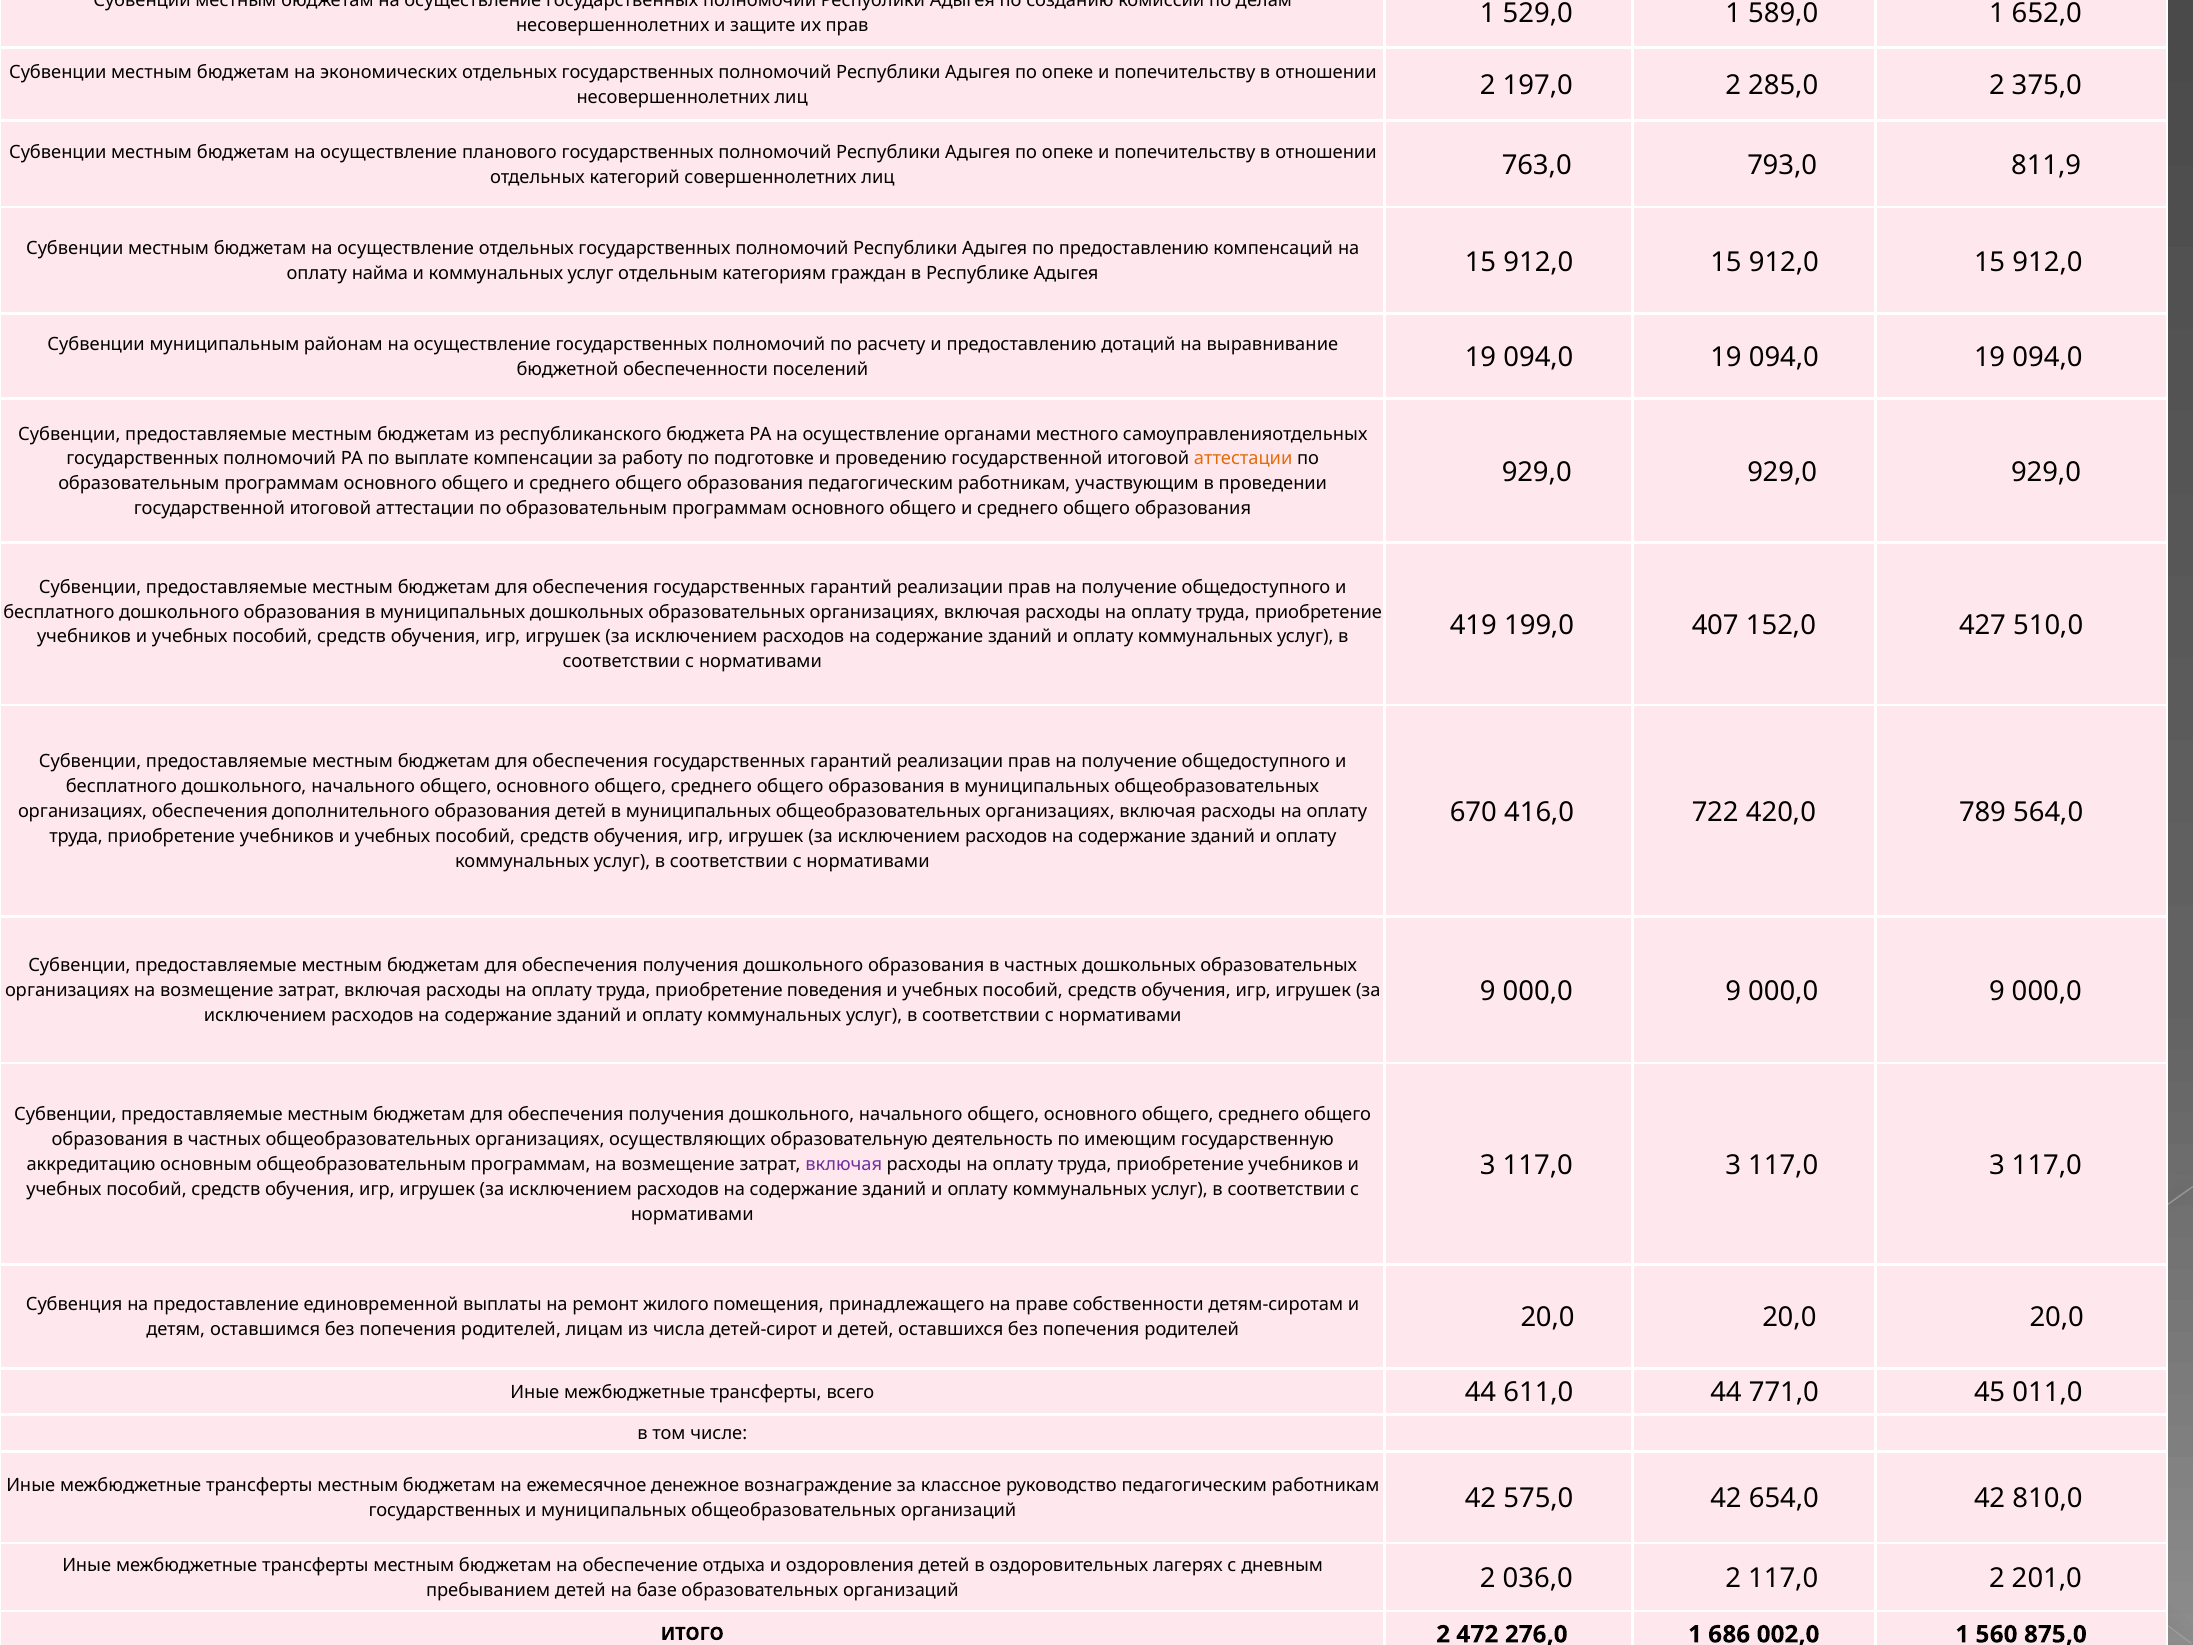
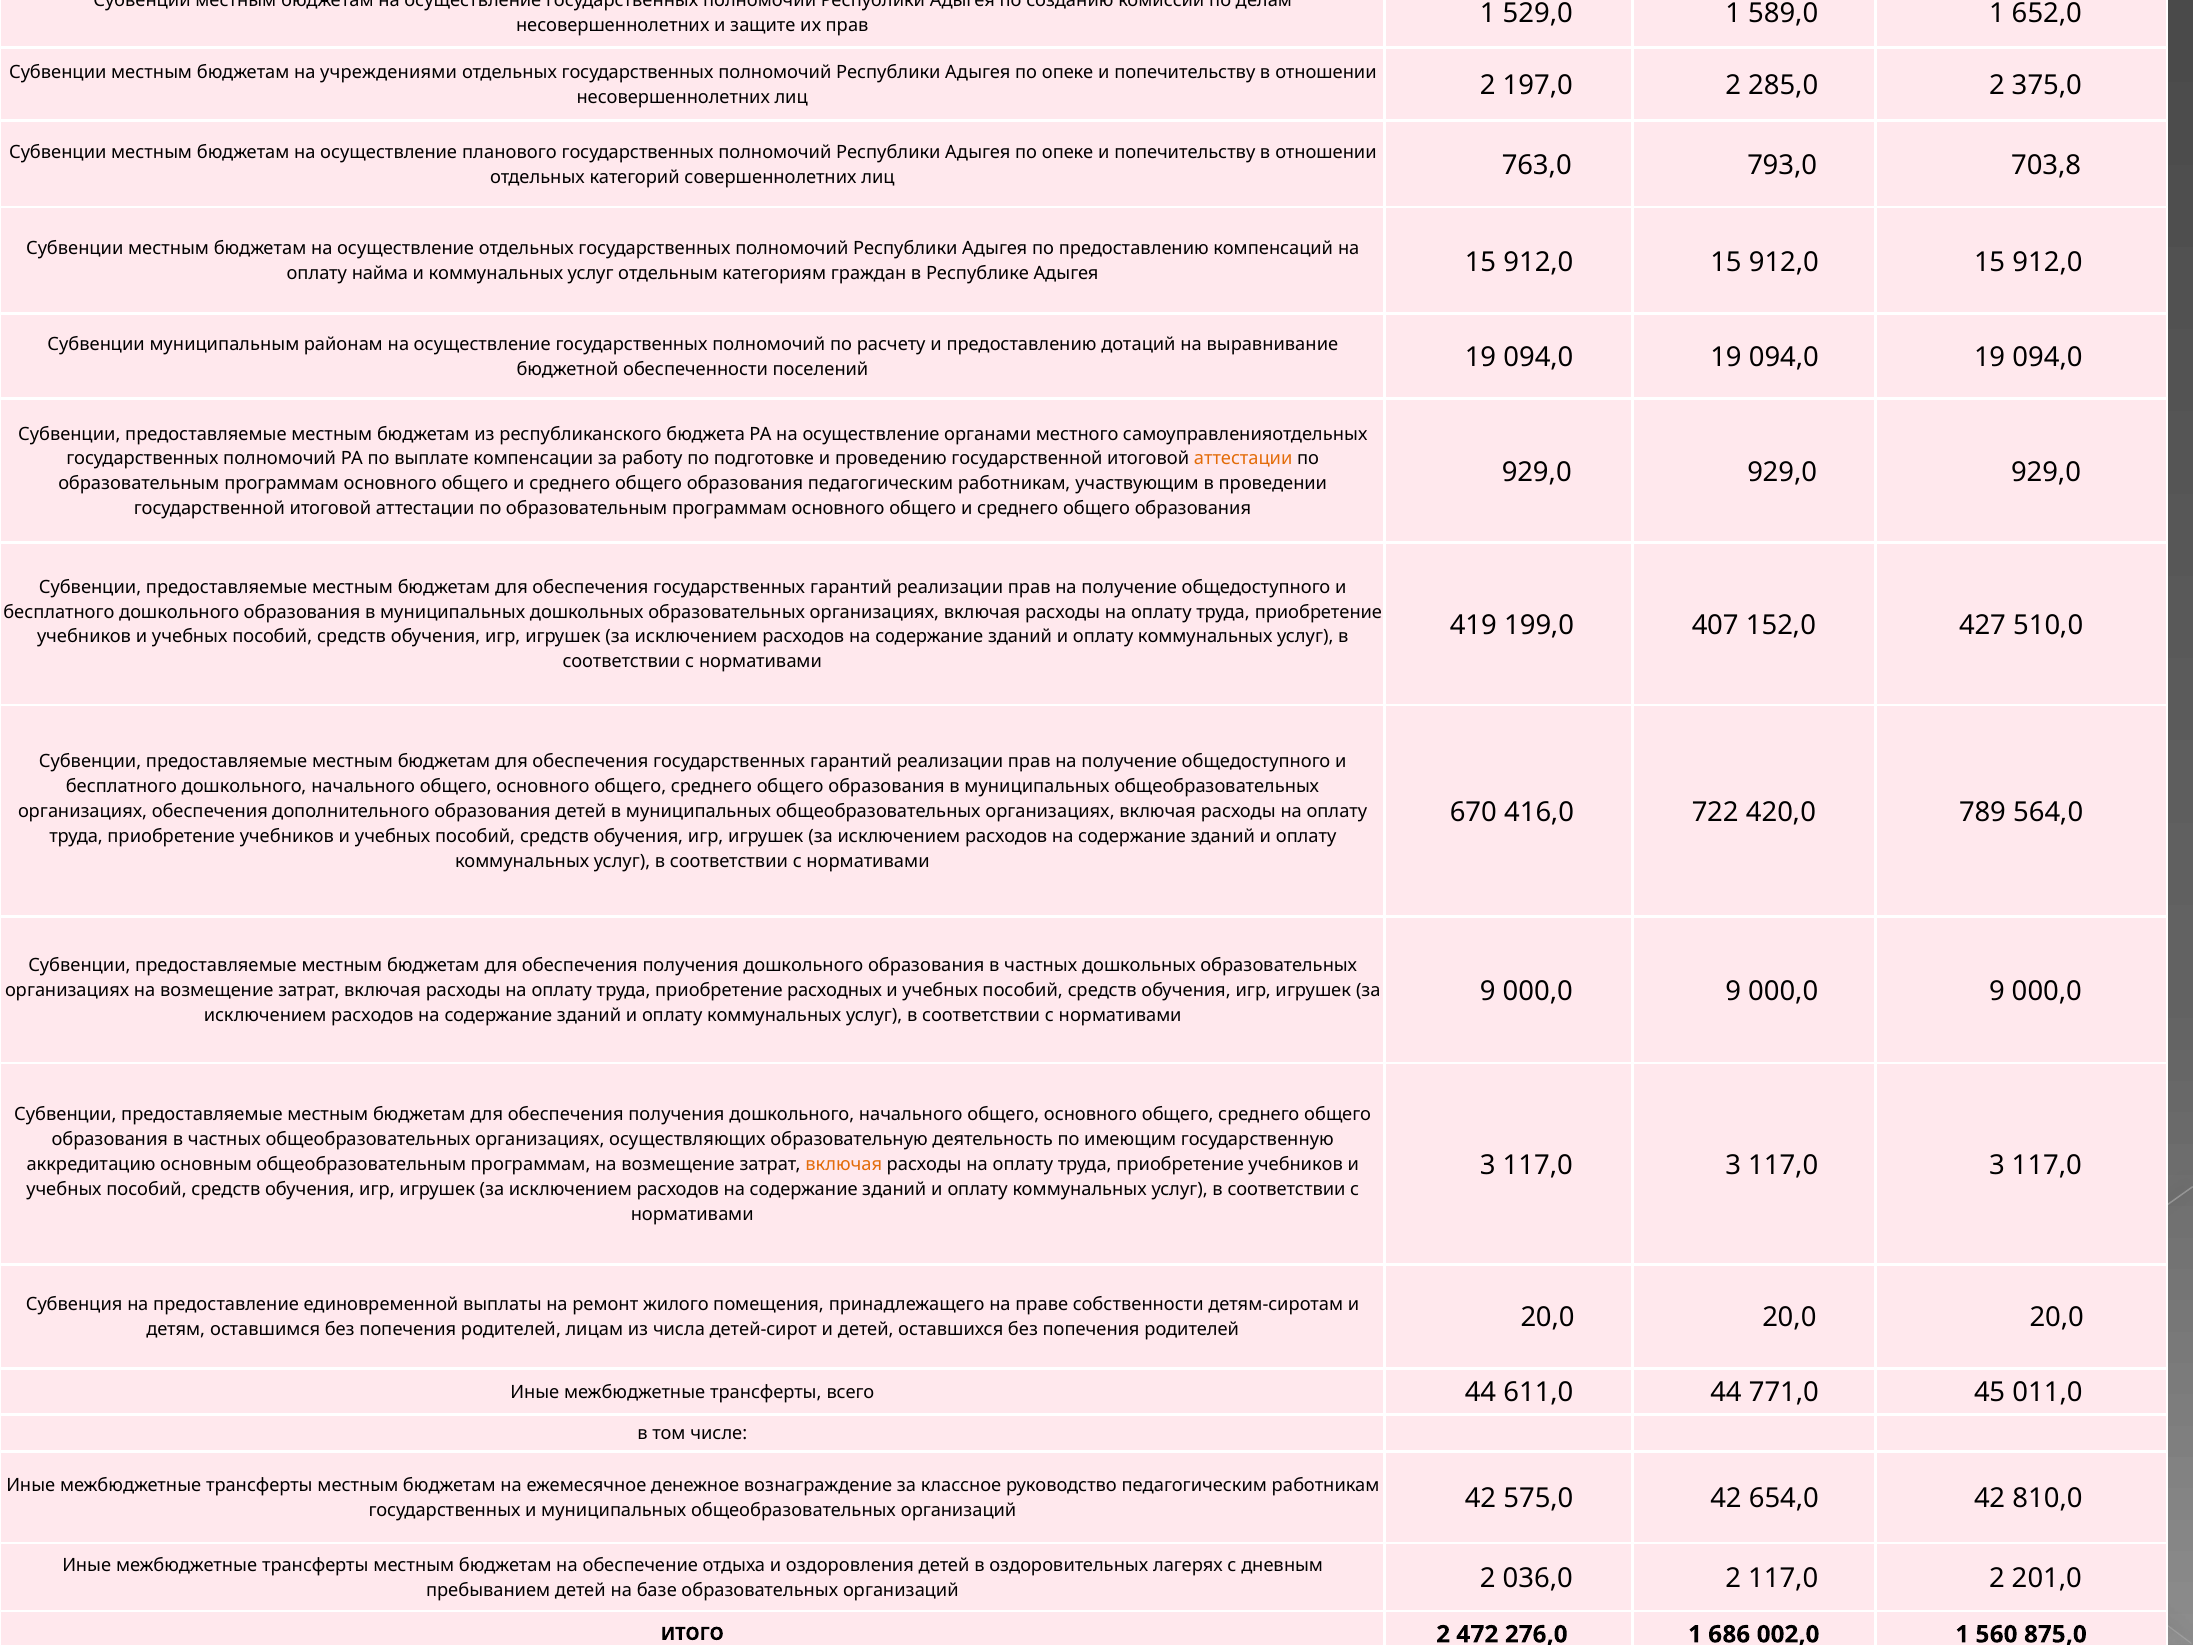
экономических: экономических -> учреждениями
811,9: 811,9 -> 703,8
поведения: поведения -> расходных
включая at (844, 1164) colour: purple -> orange
